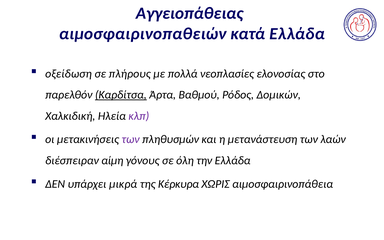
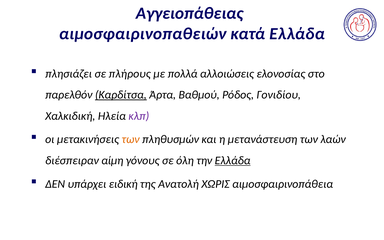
οξείδωση: οξείδωση -> πλησιάζει
νεοπλασίες: νεοπλασίες -> αλλοιώσεις
Δομικών: Δομικών -> Γονιδίου
των at (131, 139) colour: purple -> orange
Ελλάδα at (233, 160) underline: none -> present
μικρά: μικρά -> ειδική
Κέρκυρα: Κέρκυρα -> Ανατολή
